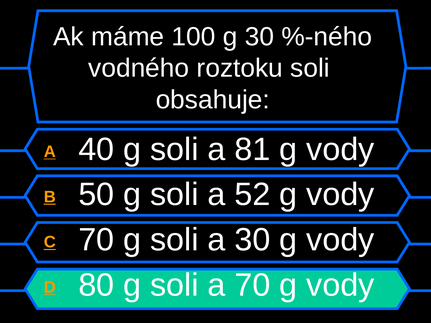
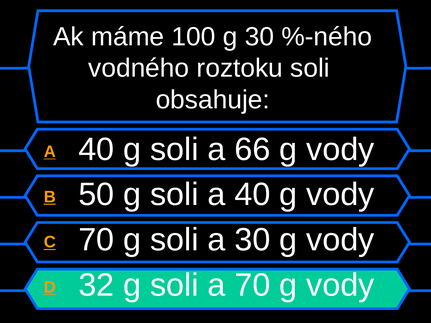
81: 81 -> 66
soli a 52: 52 -> 40
80: 80 -> 32
